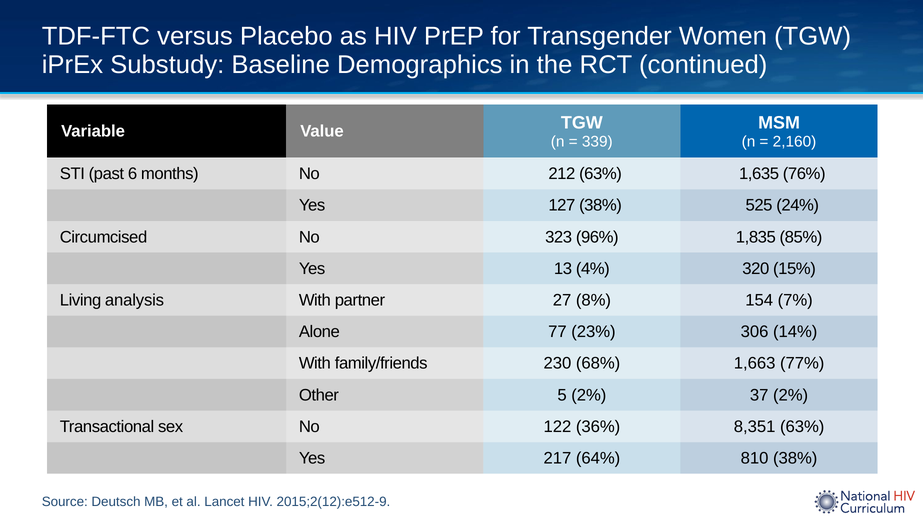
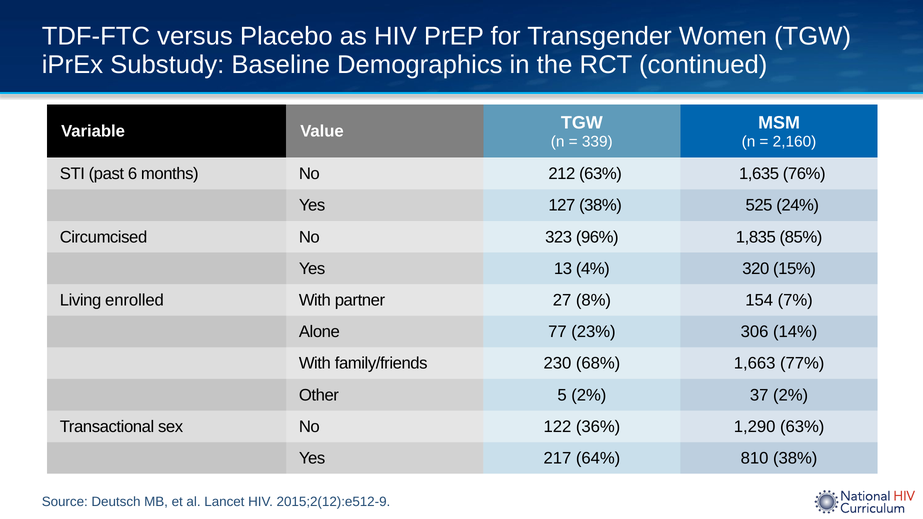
analysis: analysis -> enrolled
8,351: 8,351 -> 1,290
